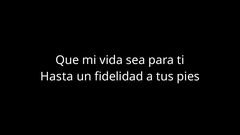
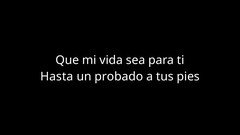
fidelidad: fidelidad -> probado
